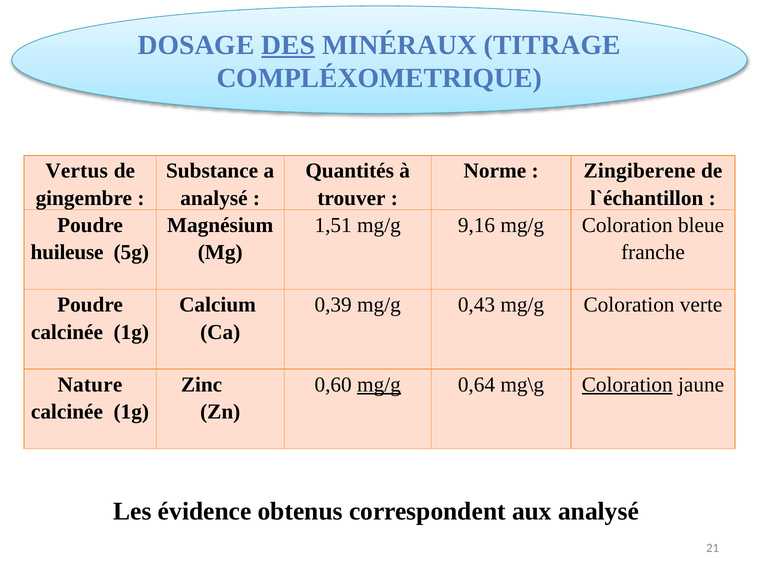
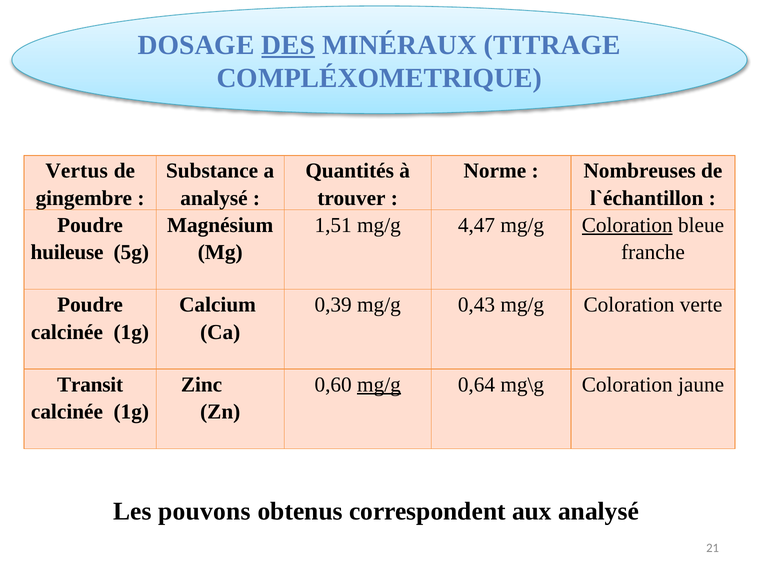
Zingiberene: Zingiberene -> Nombreuses
9,16: 9,16 -> 4,47
Coloration at (627, 225) underline: none -> present
Nature: Nature -> Transit
Coloration at (627, 384) underline: present -> none
évidence: évidence -> pouvons
